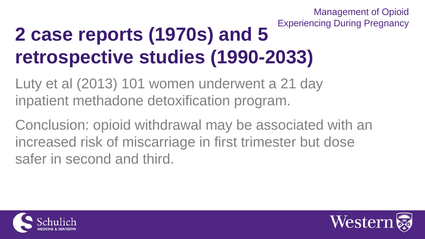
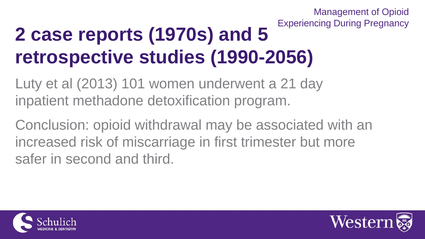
1990-2033: 1990-2033 -> 1990-2056
dose: dose -> more
